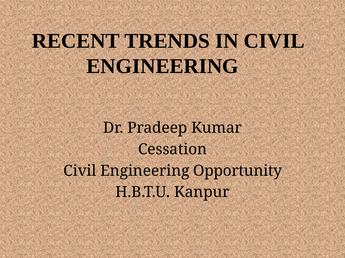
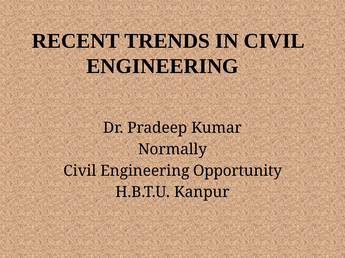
Cessation: Cessation -> Normally
